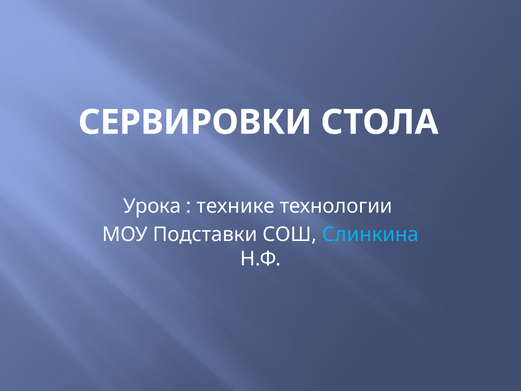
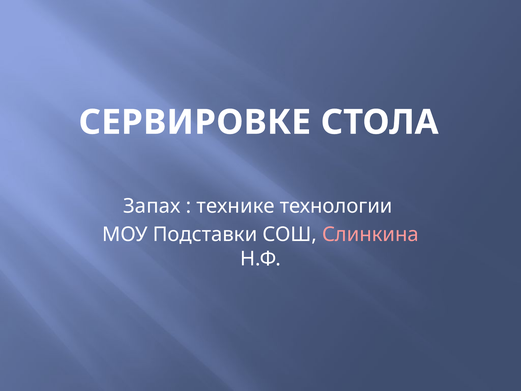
СЕРВИРОВКИ: СЕРВИРОВКИ -> СЕРВИРОВКЕ
Урока: Урока -> Запах
Слинкина colour: light blue -> pink
